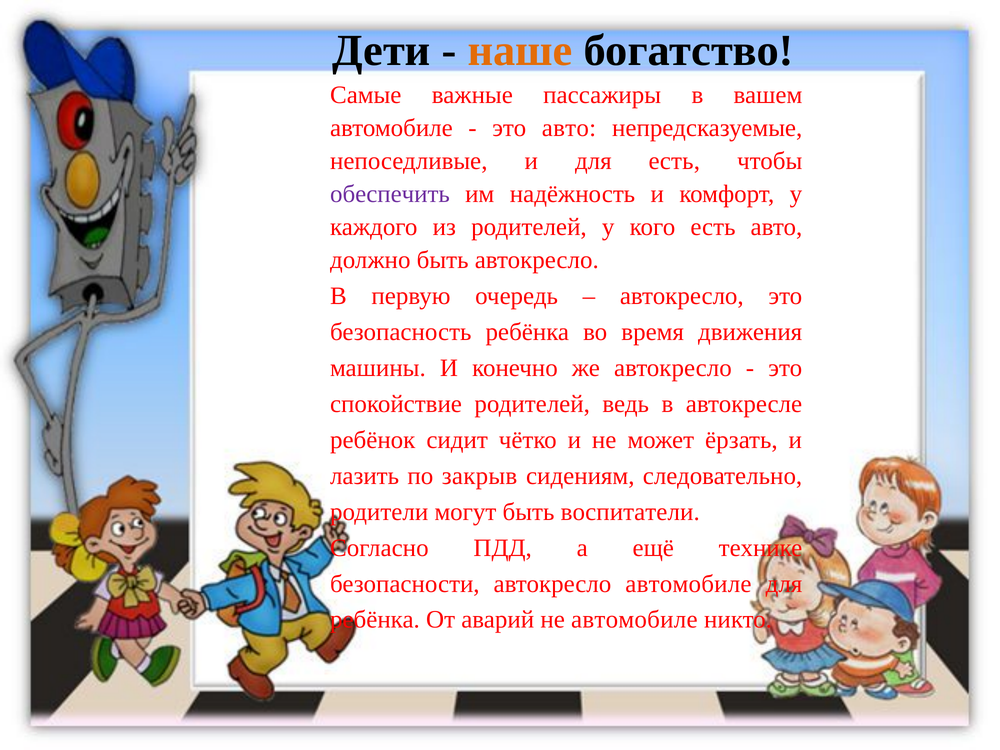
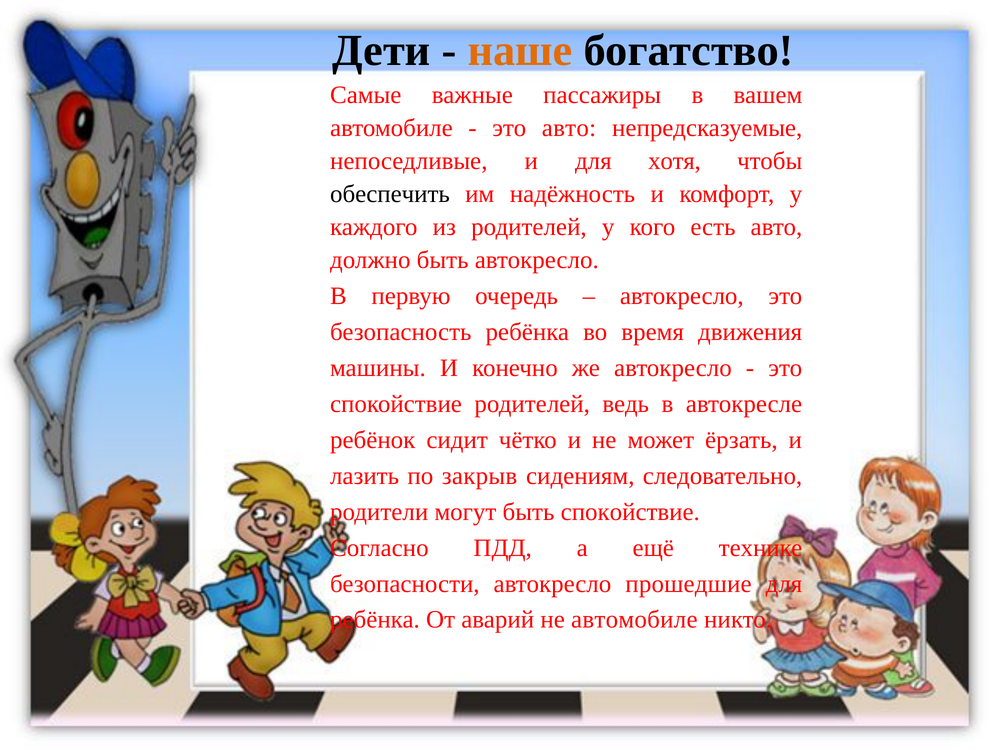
для есть: есть -> хотя
обеспечить colour: purple -> black
быть воспитатели: воспитатели -> спокойствие
автокресло автомобиле: автомобиле -> прошедшие
